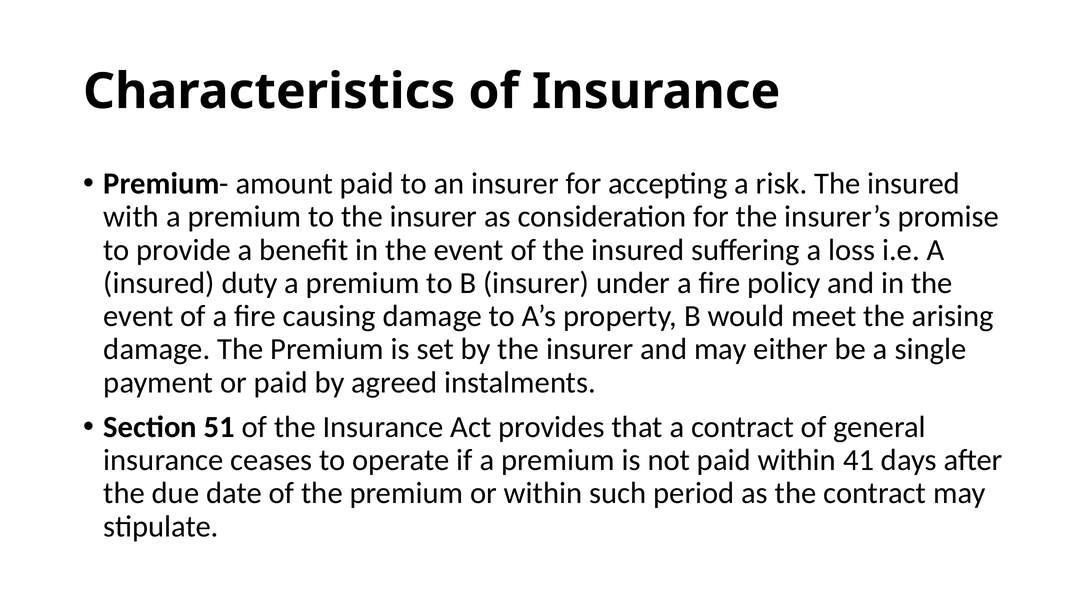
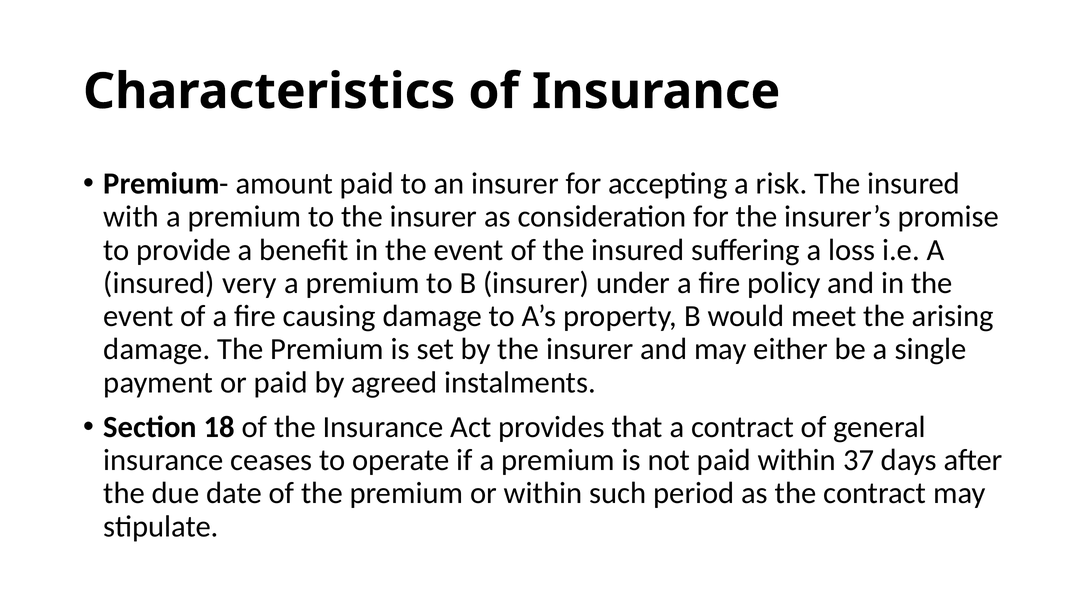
duty: duty -> very
51: 51 -> 18
41: 41 -> 37
